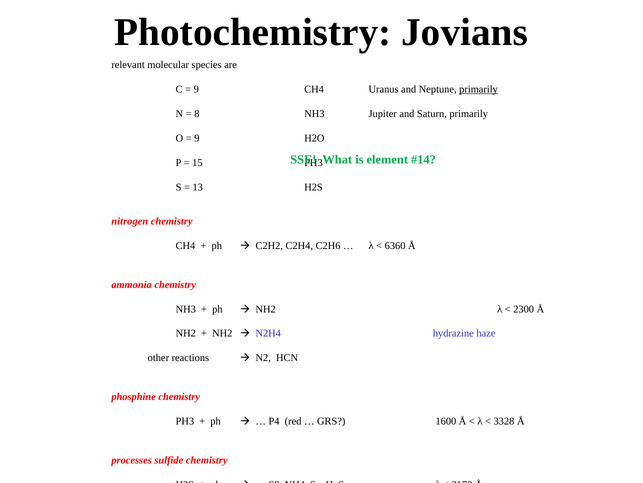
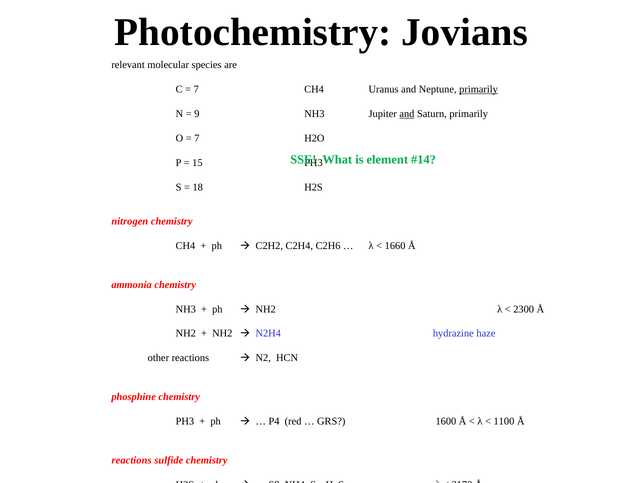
9 at (196, 89): 9 -> 7
8: 8 -> 9
and at (407, 114) underline: none -> present
9 at (197, 138): 9 -> 7
13: 13 -> 18
6360: 6360 -> 1660
3328: 3328 -> 1100
processes at (132, 460): processes -> reactions
